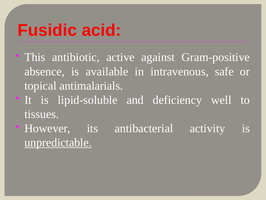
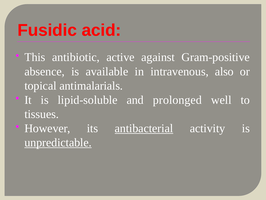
safe: safe -> also
deficiency: deficiency -> prolonged
antibacterial underline: none -> present
